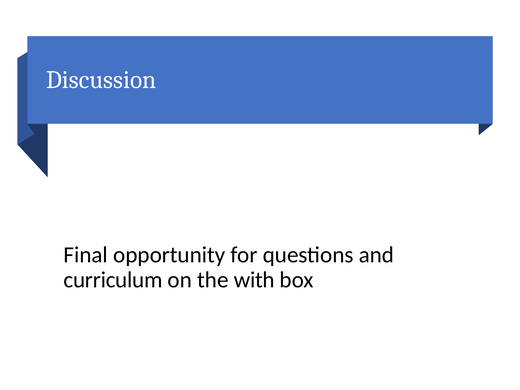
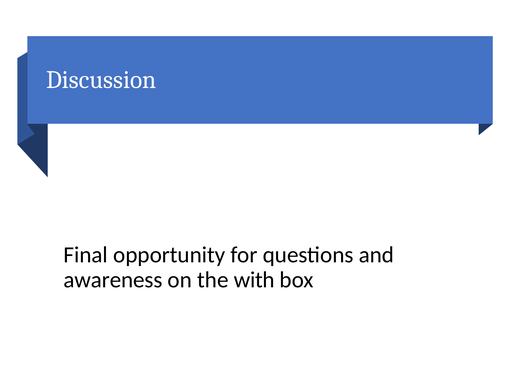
curriculum: curriculum -> awareness
